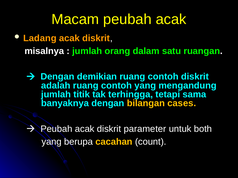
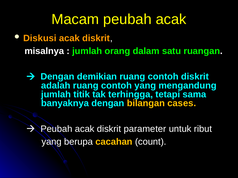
Ladang: Ladang -> Diskusi
both: both -> ribut
